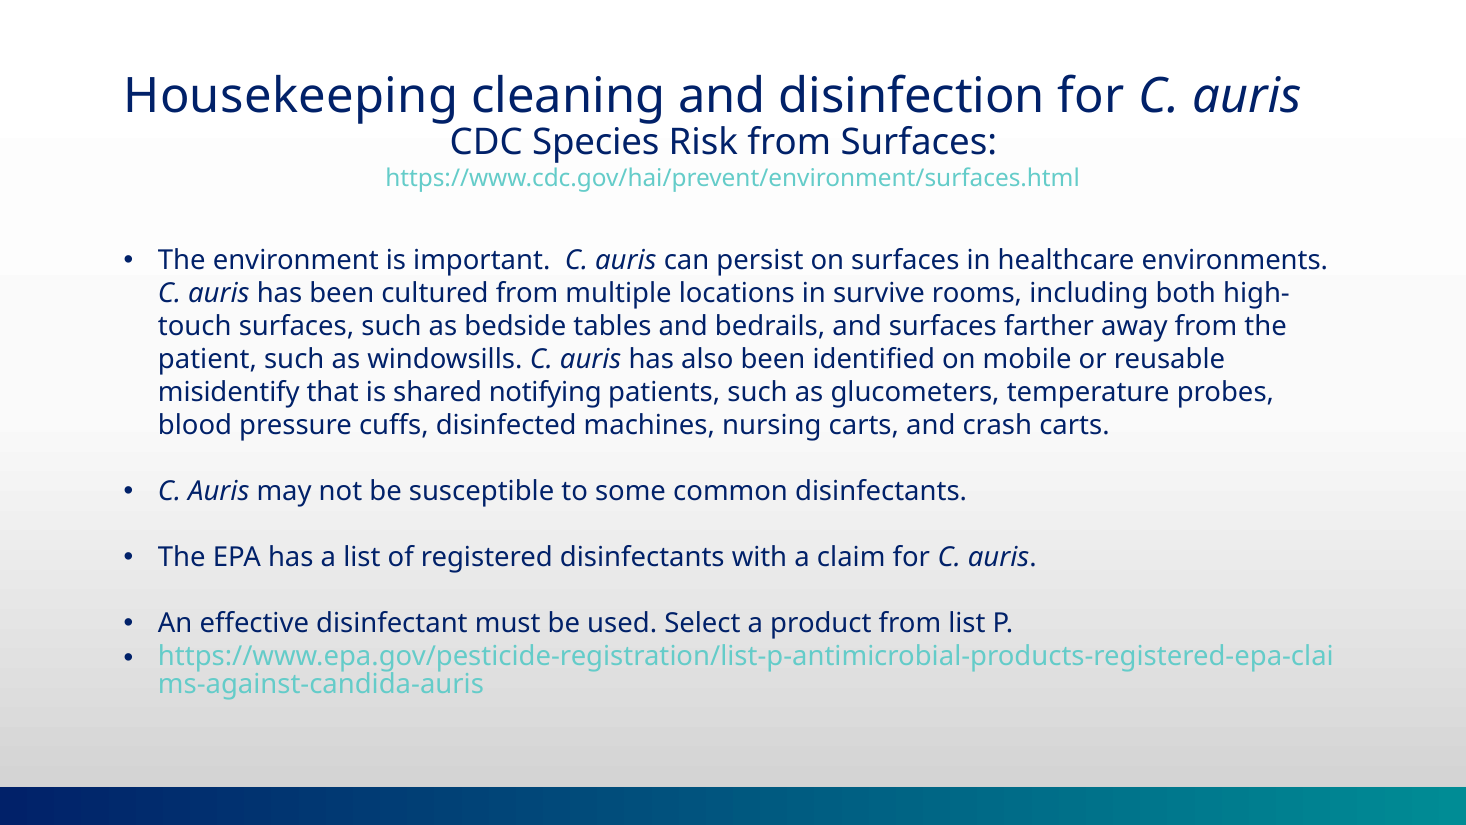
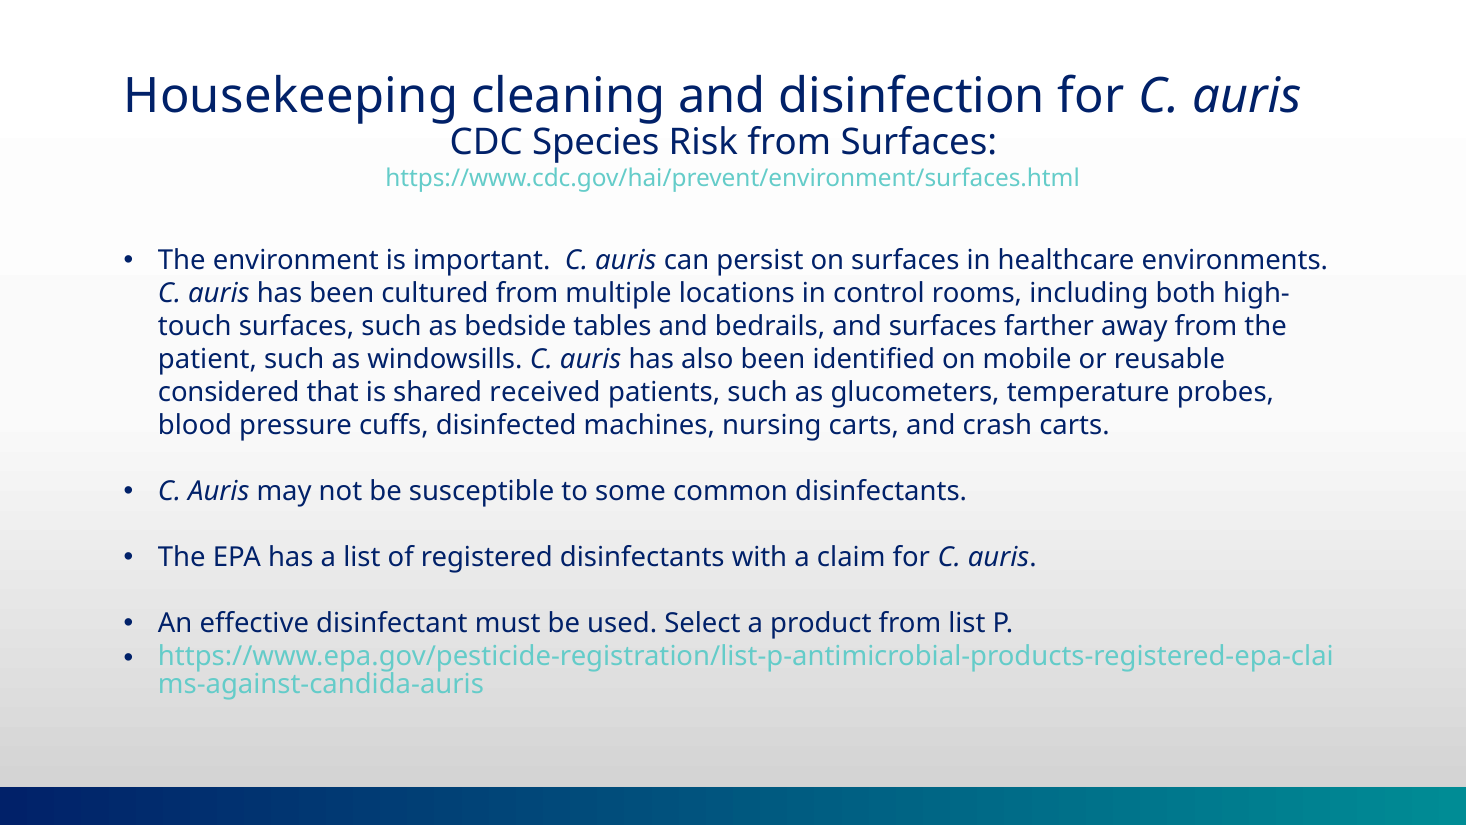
survive: survive -> control
misidentify: misidentify -> considered
notifying: notifying -> received
